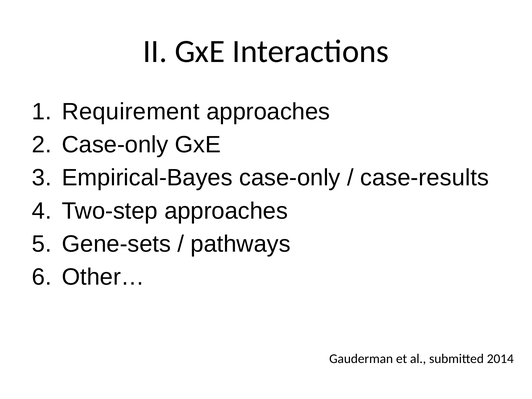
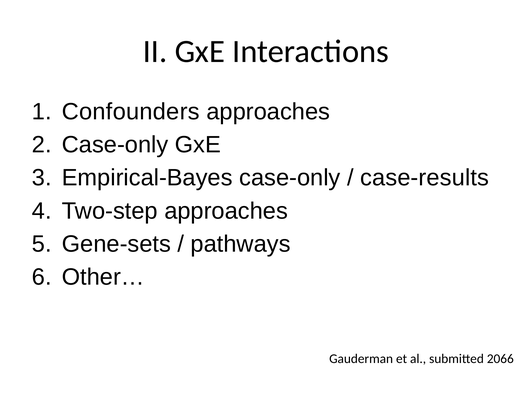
Requirement: Requirement -> Confounders
2014: 2014 -> 2066
